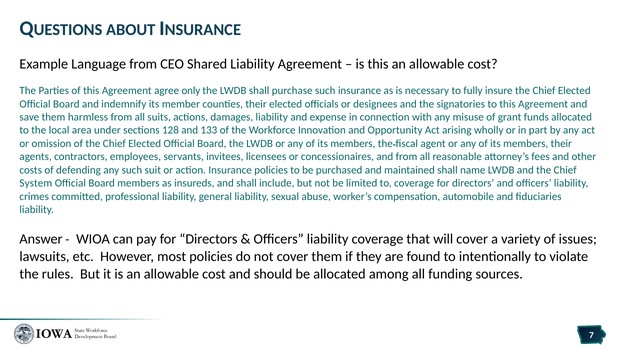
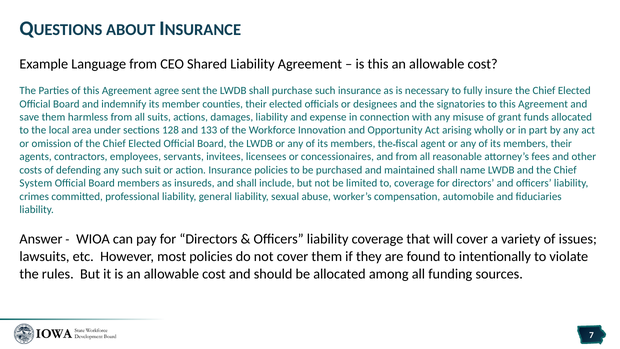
only: only -> sent
